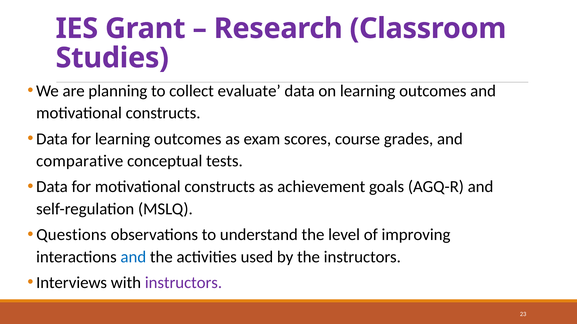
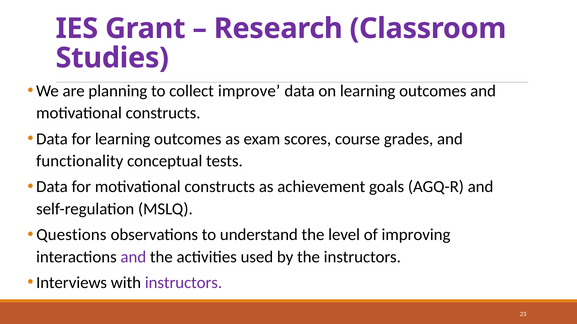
evaluate: evaluate -> improve
comparative: comparative -> functionality
and at (133, 257) colour: blue -> purple
